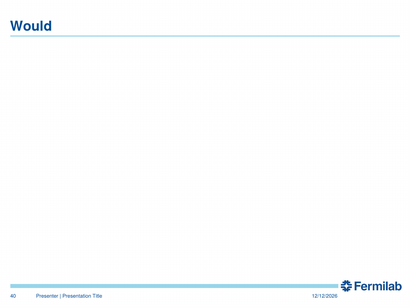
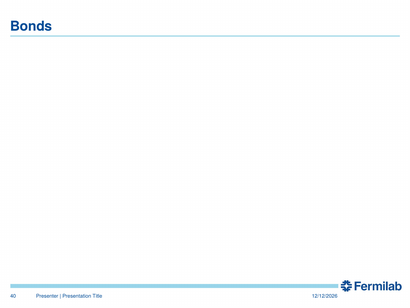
Would: Would -> Bonds
